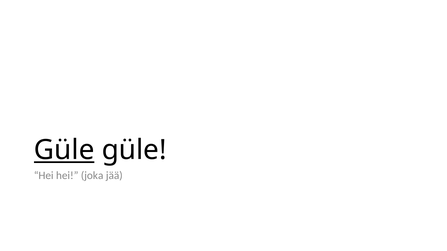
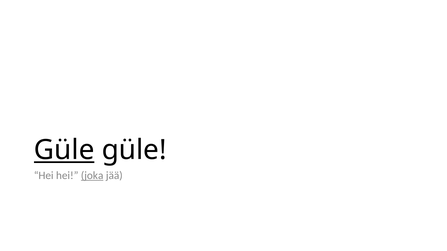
joka underline: none -> present
